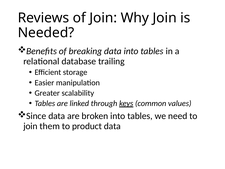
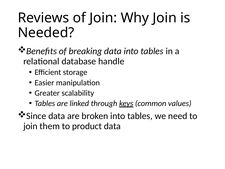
trailing: trailing -> handle
